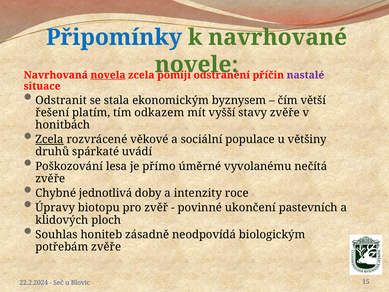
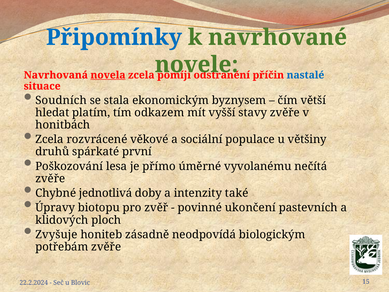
nastalé colour: purple -> blue
Odstranit: Odstranit -> Soudních
řešení: řešení -> hledat
Zcela at (50, 139) underline: present -> none
uvádí: uvádí -> první
roce: roce -> také
Souhlas: Souhlas -> Zvyšuje
